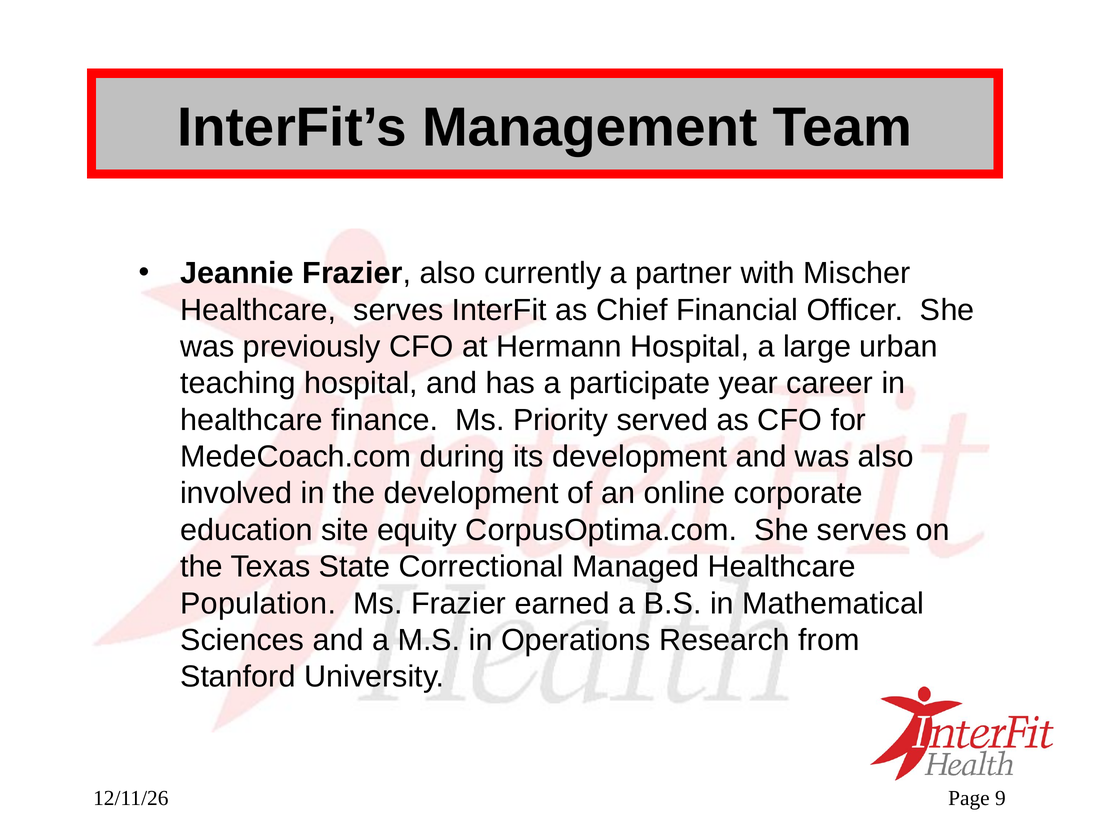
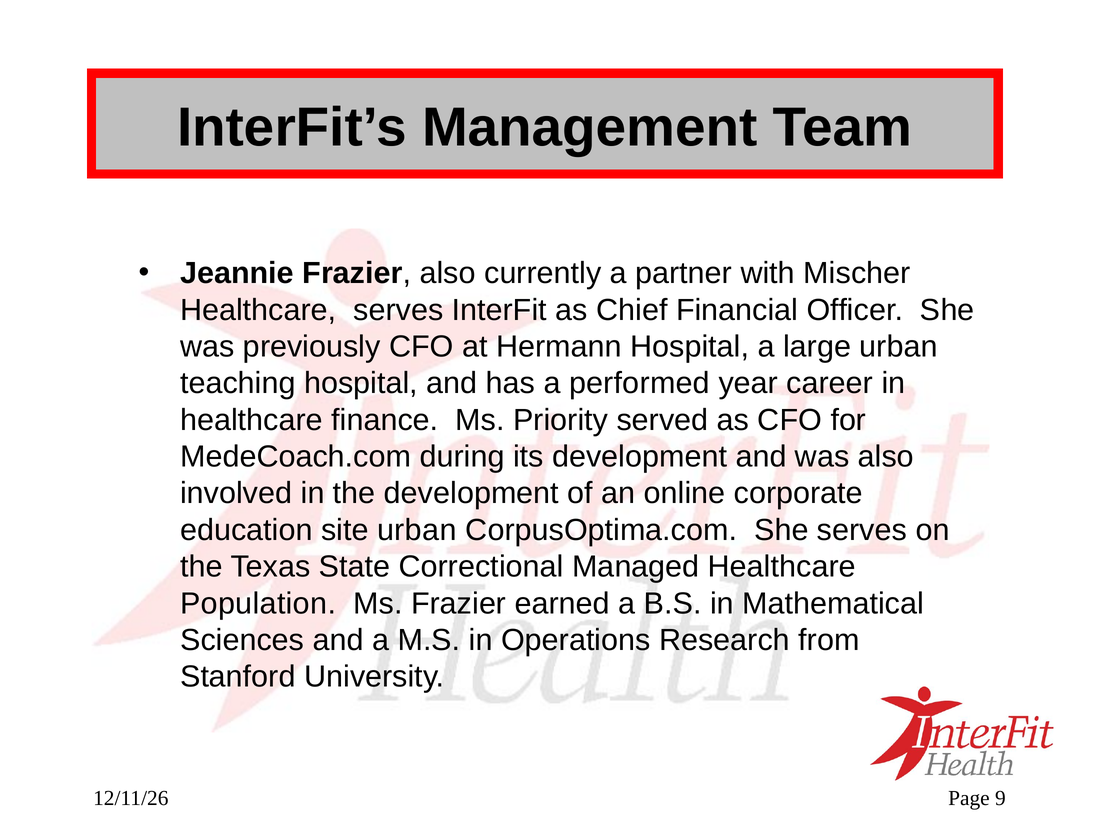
participate: participate -> performed
site equity: equity -> urban
